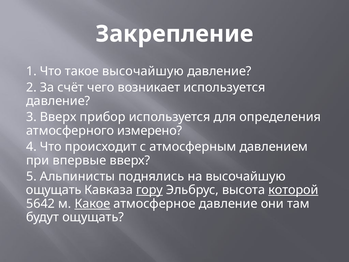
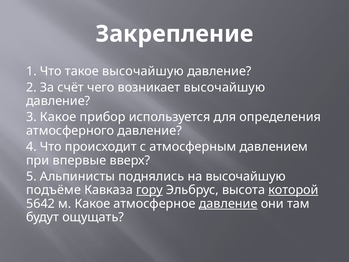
возникает используется: используется -> высочайшую
3 Вверх: Вверх -> Какое
атмосферного измерено: измерено -> давление
ощущать at (54, 190): ощущать -> подъёме
Какое at (92, 203) underline: present -> none
давление at (228, 203) underline: none -> present
